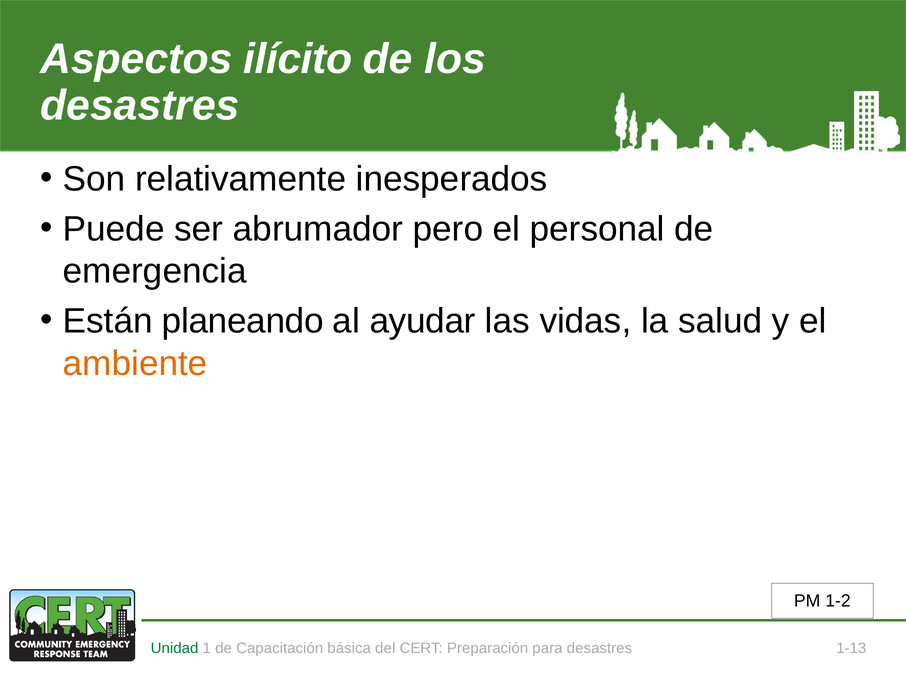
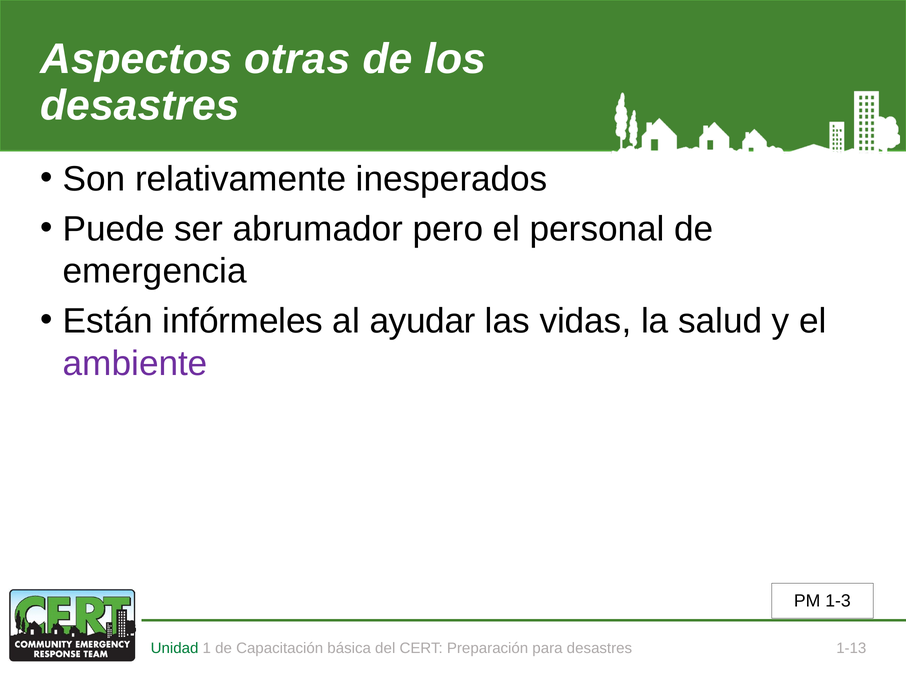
ilícito: ilícito -> otras
planeando: planeando -> infórmeles
ambiente colour: orange -> purple
1-2: 1-2 -> 1-3
